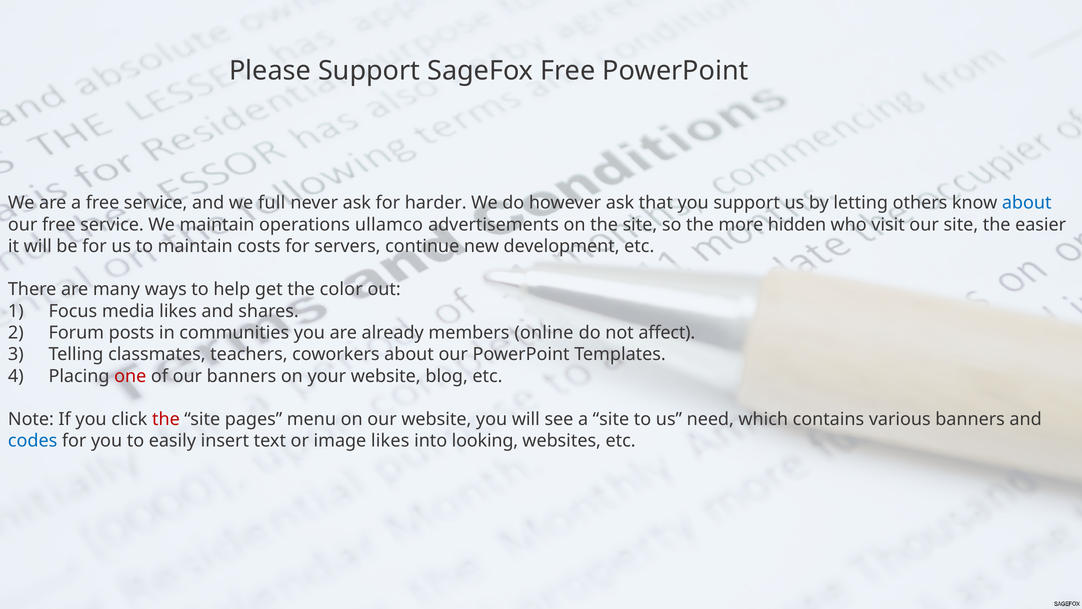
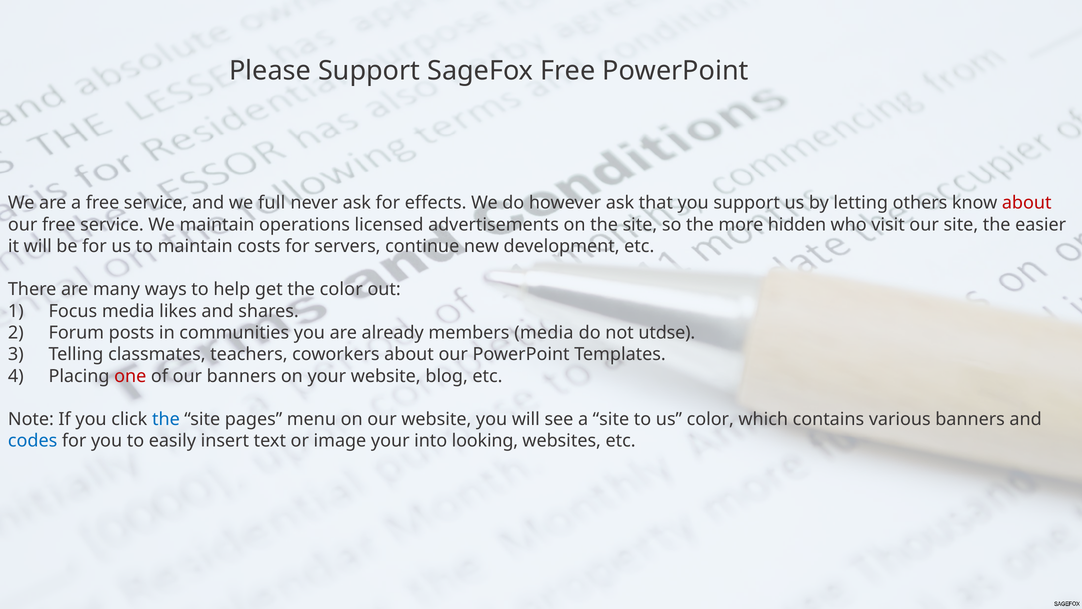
harder: harder -> effects
about at (1027, 203) colour: blue -> red
ullamco: ullamco -> licensed
members online: online -> media
affect: affect -> utdse
the at (166, 419) colour: red -> blue
us need: need -> color
image likes: likes -> your
